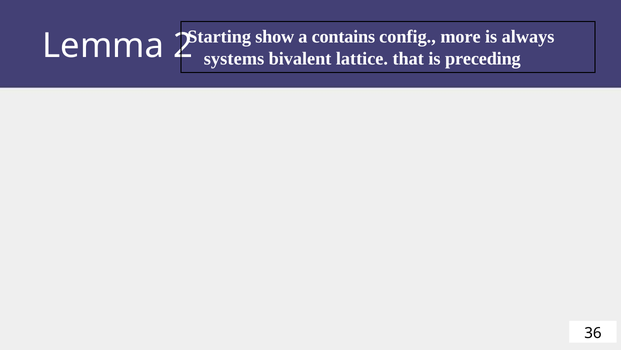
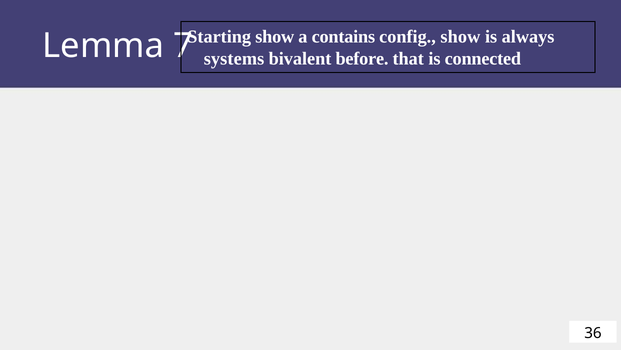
config more: more -> show
2: 2 -> 7
lattice: lattice -> before
preceding: preceding -> connected
